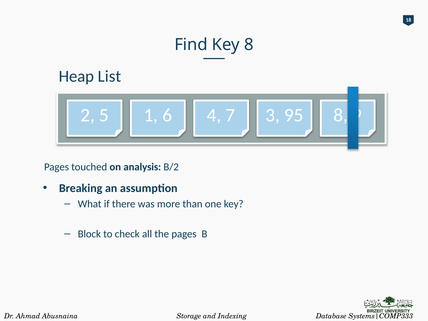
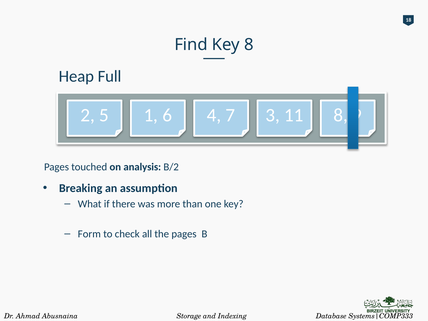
List: List -> Full
95: 95 -> 11
Block: Block -> Form
